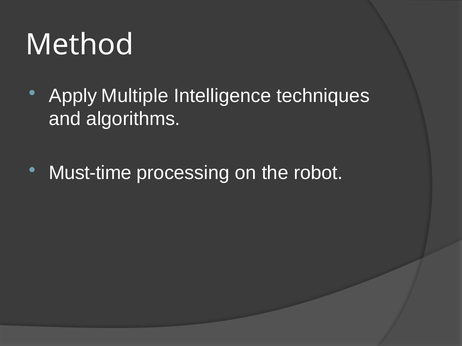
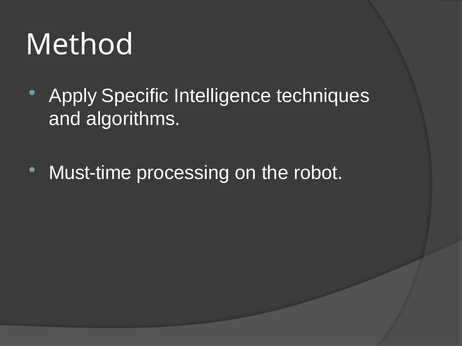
Multiple: Multiple -> Specific
